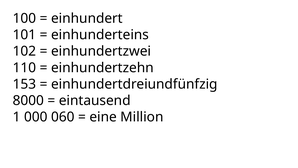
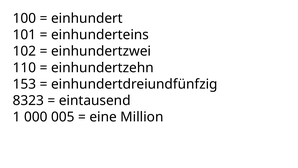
8000: 8000 -> 8323
060: 060 -> 005
